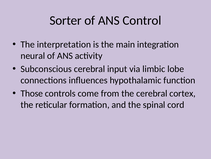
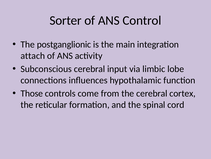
interpretation: interpretation -> postganglionic
neural: neural -> attach
